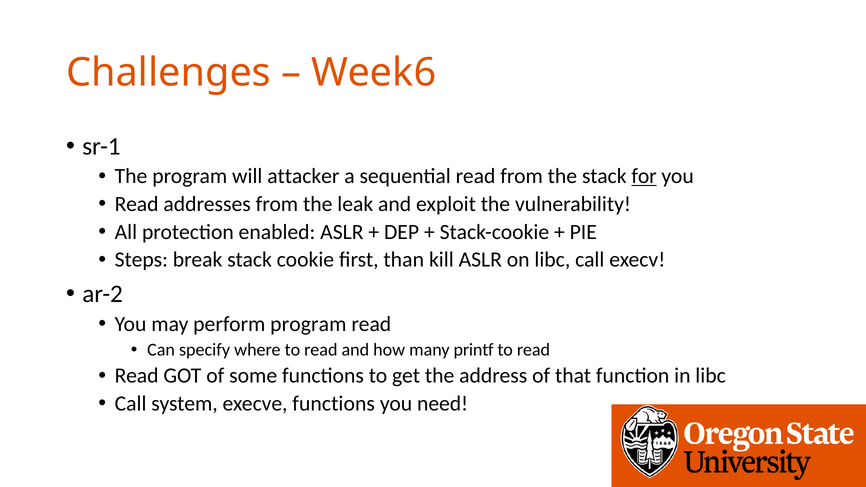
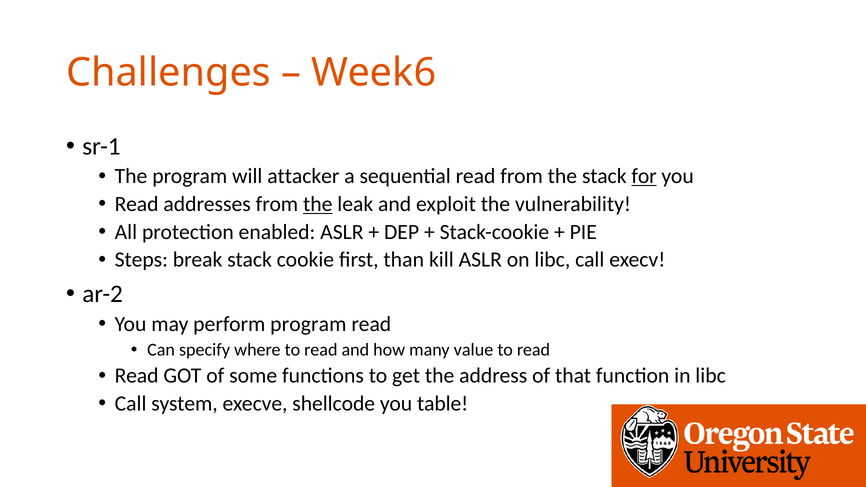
the at (318, 204) underline: none -> present
printf: printf -> value
execve functions: functions -> shellcode
need: need -> table
